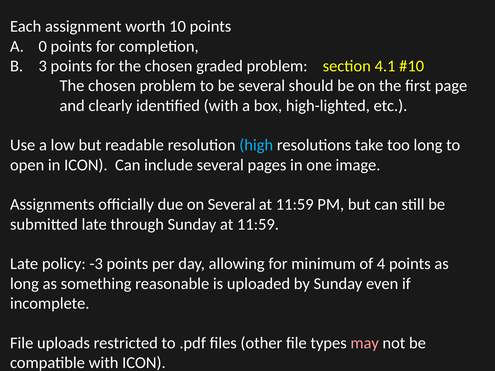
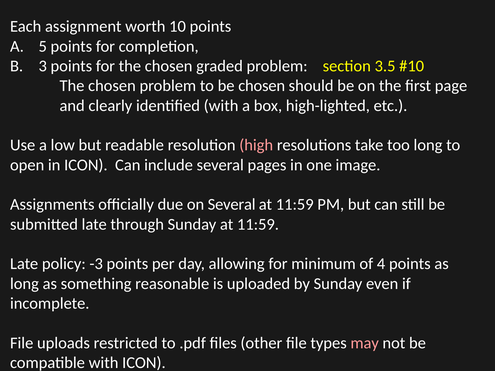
0: 0 -> 5
4.1: 4.1 -> 3.5
be several: several -> chosen
high colour: light blue -> pink
